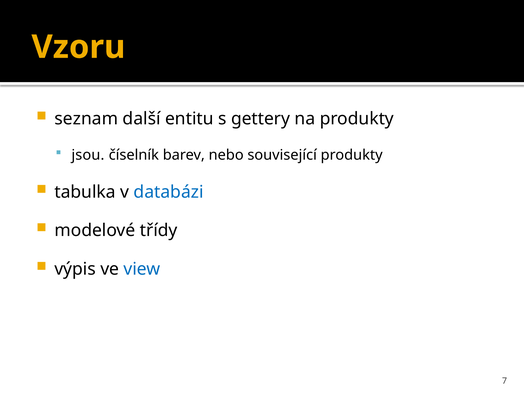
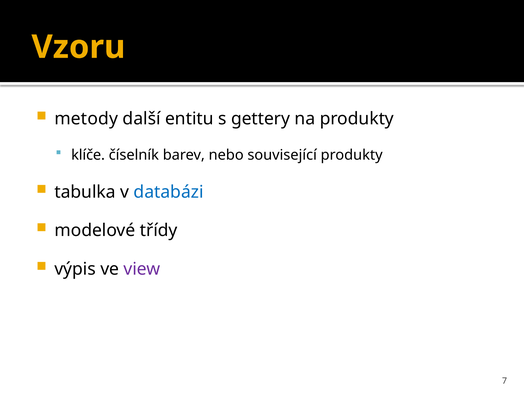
seznam: seznam -> metody
jsou: jsou -> klíče
view colour: blue -> purple
